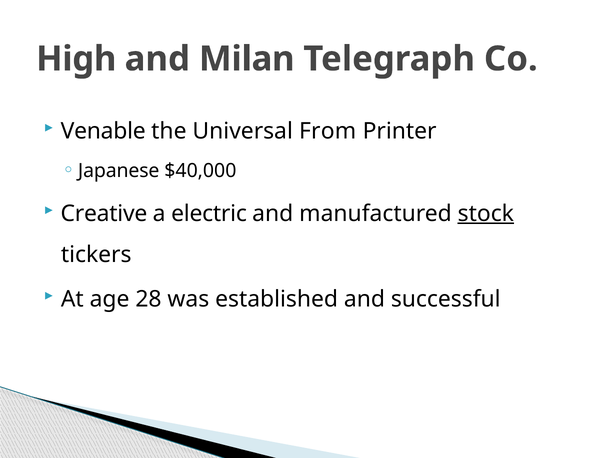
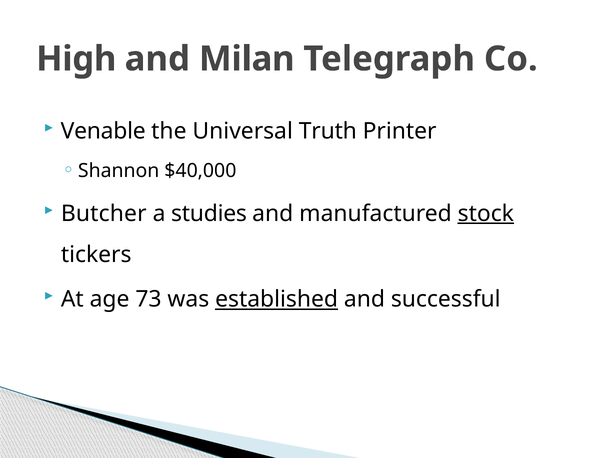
From: From -> Truth
Japanese: Japanese -> Shannon
Creative: Creative -> Butcher
electric: electric -> studies
28: 28 -> 73
established underline: none -> present
